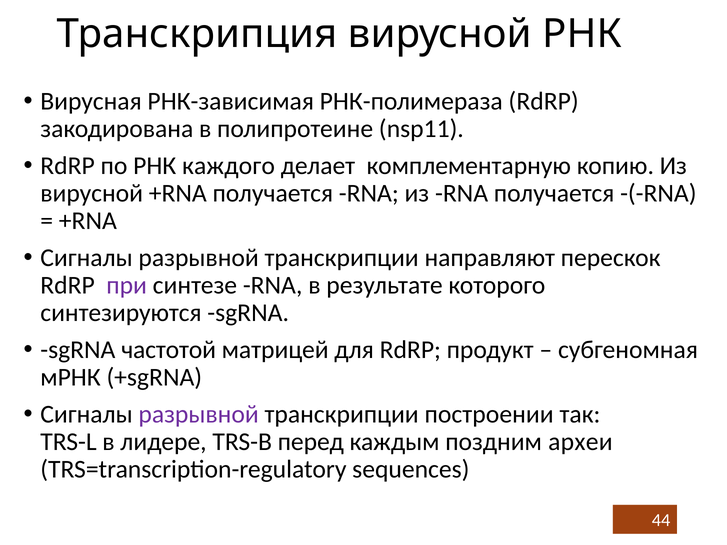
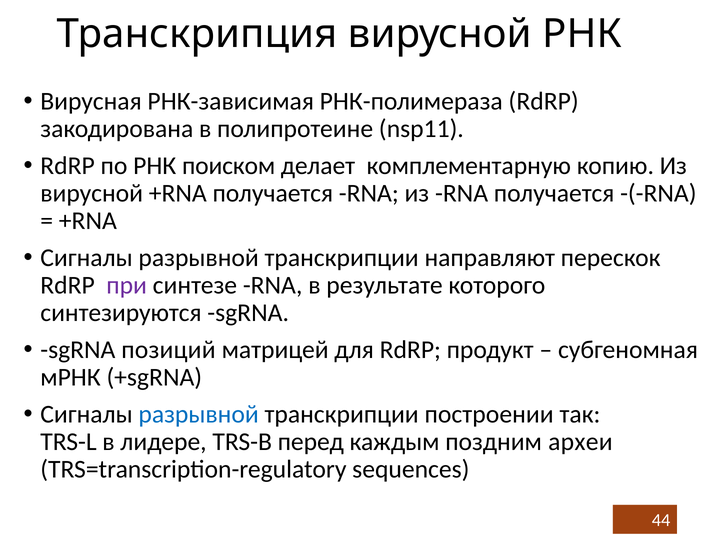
каждого: каждого -> поиском
частотой: частотой -> позиций
разрывной at (199, 414) colour: purple -> blue
